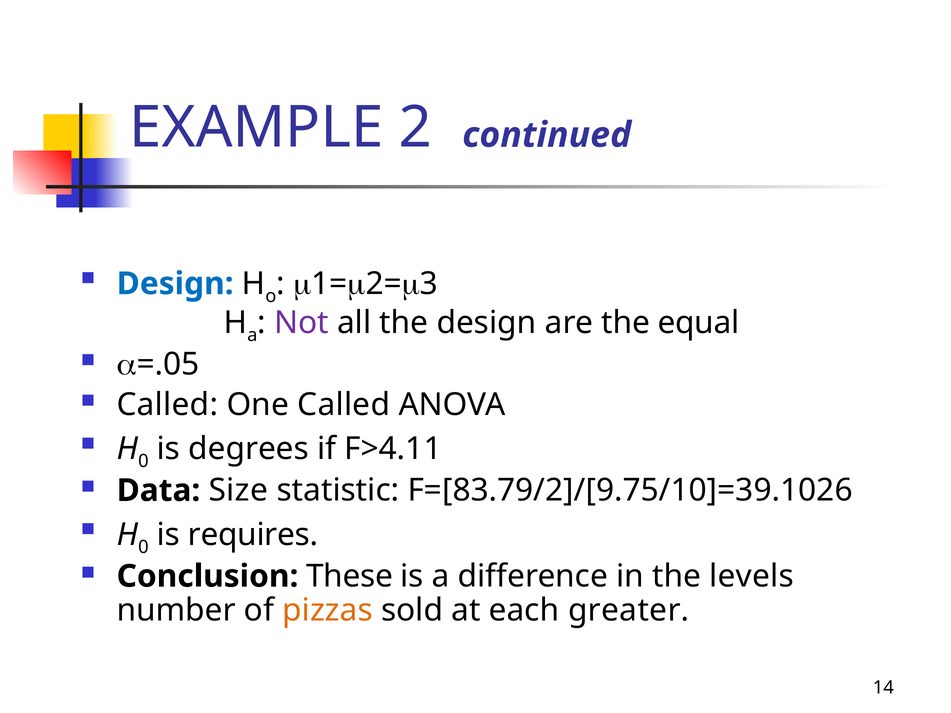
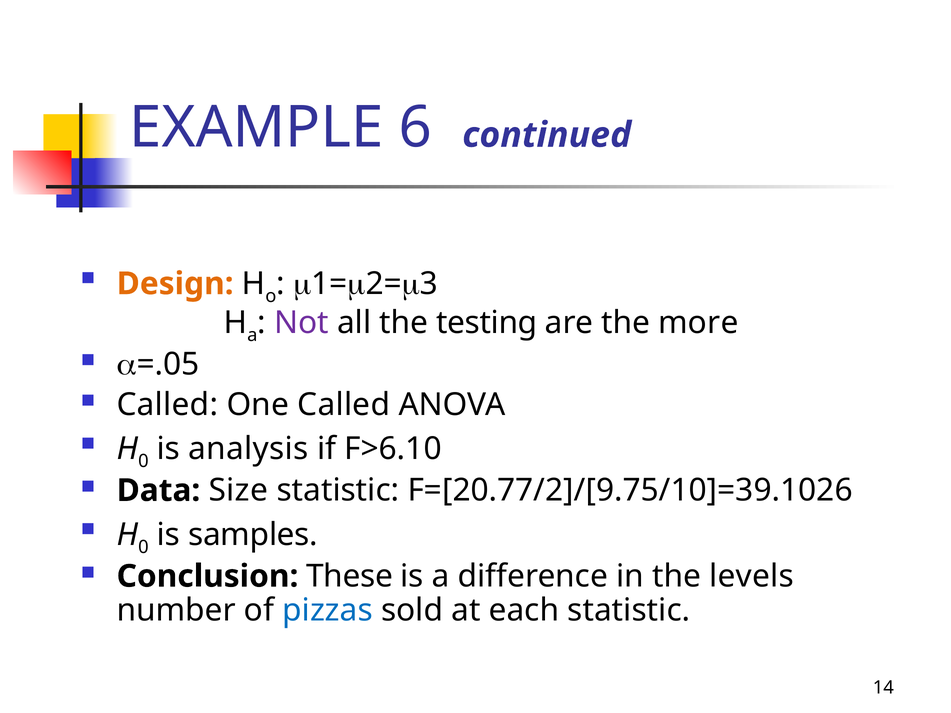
2: 2 -> 6
Design at (175, 284) colour: blue -> orange
the design: design -> testing
equal: equal -> more
degrees: degrees -> analysis
F>4.11: F>4.11 -> F>6.10
F=[83.79/2]/[9.75/10]=39.1026: F=[83.79/2]/[9.75/10]=39.1026 -> F=[20.77/2]/[9.75/10]=39.1026
requires: requires -> samples
pizzas colour: orange -> blue
each greater: greater -> statistic
